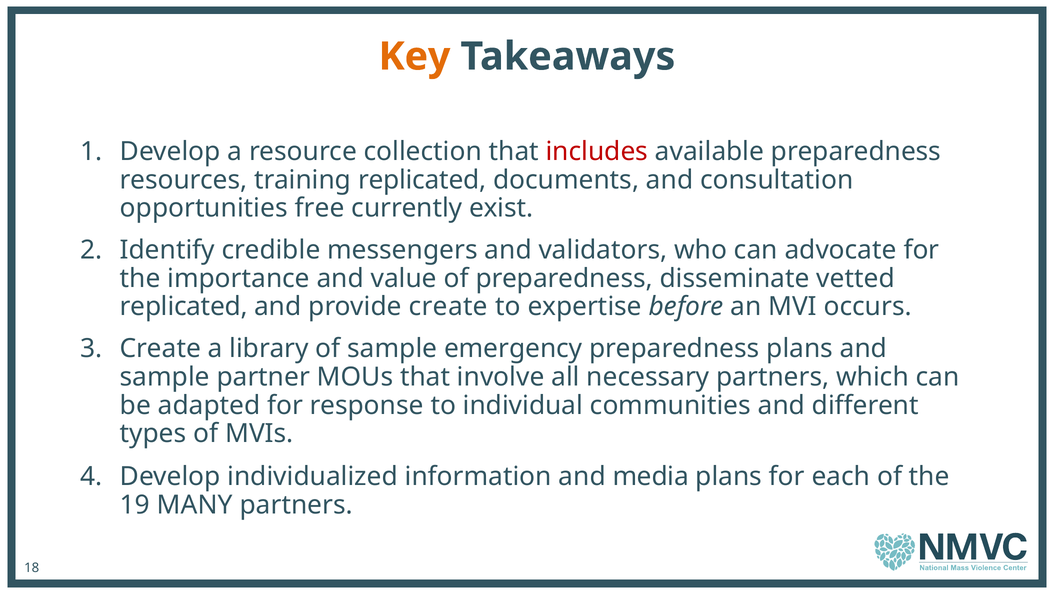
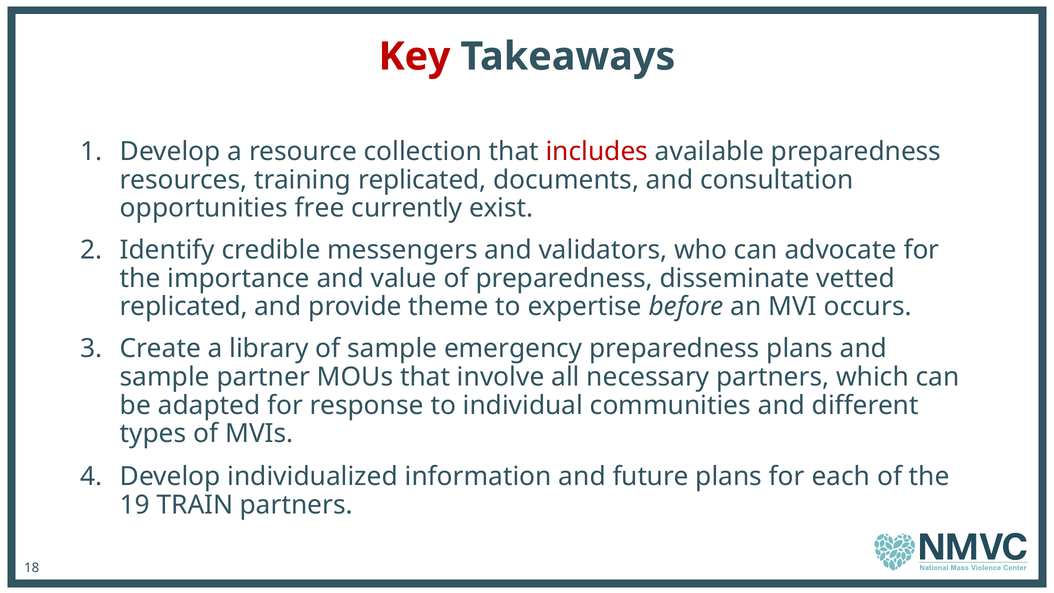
Key colour: orange -> red
provide create: create -> theme
media: media -> future
MANY: MANY -> TRAIN
